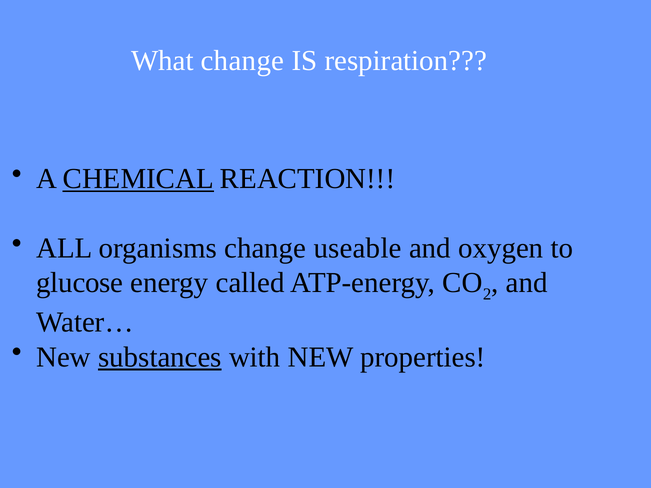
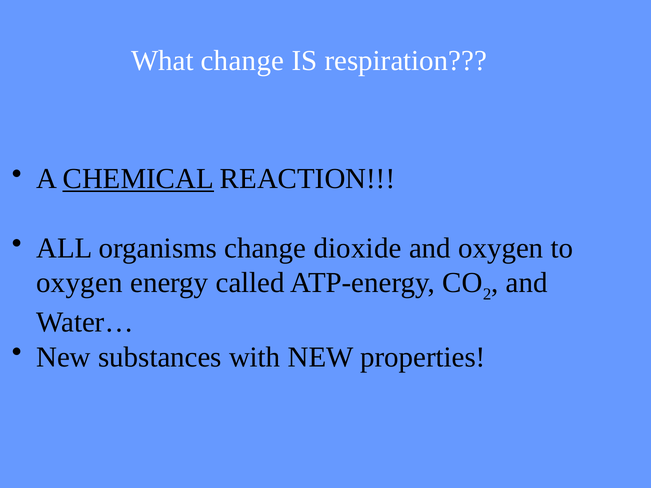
useable: useable -> dioxide
glucose at (80, 283): glucose -> oxygen
substances underline: present -> none
